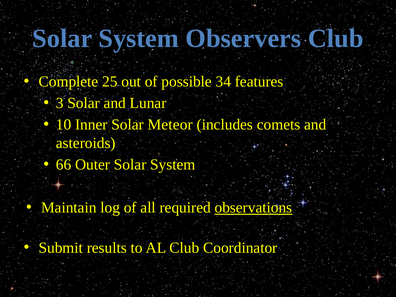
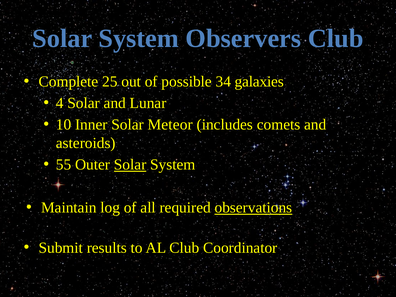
features: features -> galaxies
3: 3 -> 4
66: 66 -> 55
Solar at (130, 165) underline: none -> present
